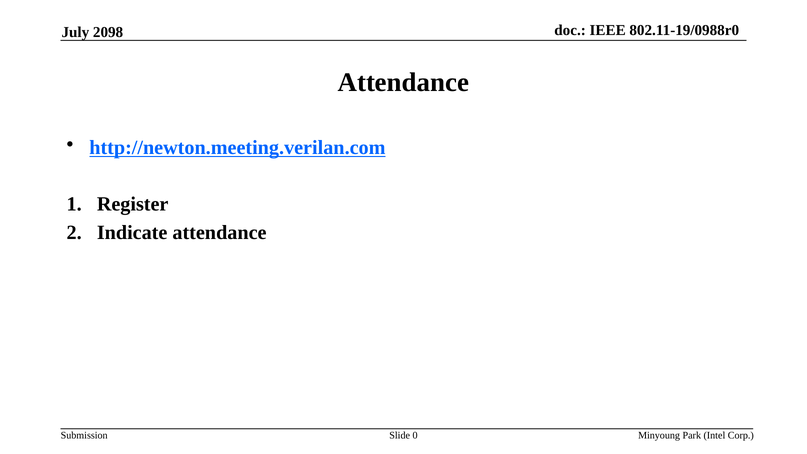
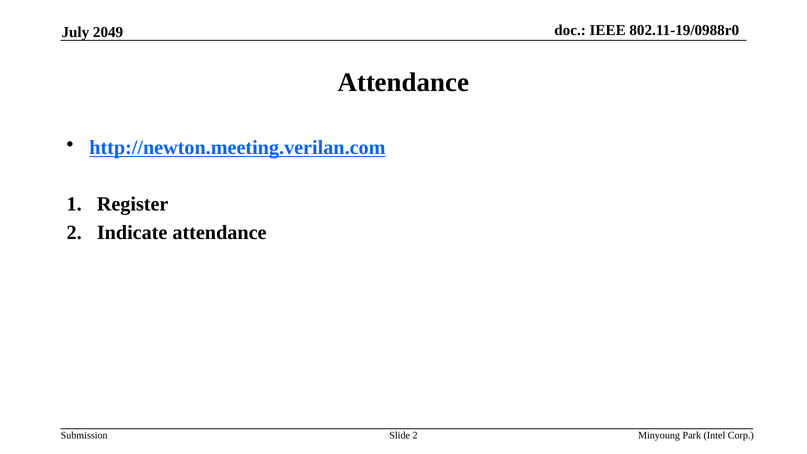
2098: 2098 -> 2049
Slide 0: 0 -> 2
